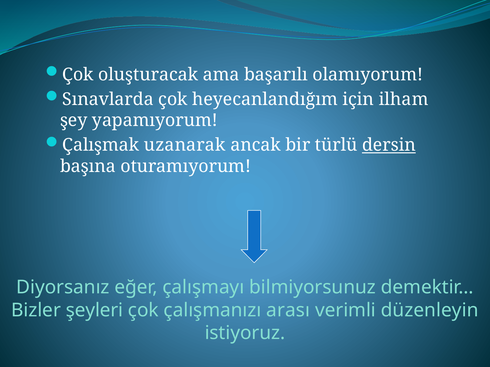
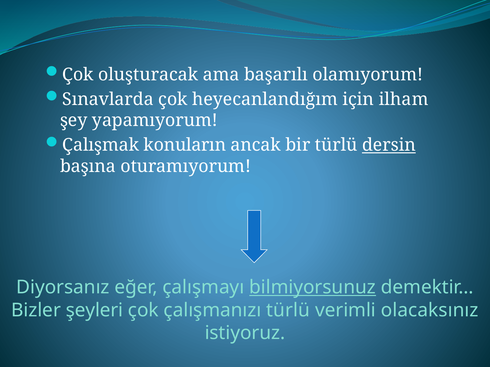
uzanarak: uzanarak -> konuların
bilmiyorsunuz underline: none -> present
çalışmanızı arası: arası -> türlü
düzenleyin: düzenleyin -> olacaksınız
